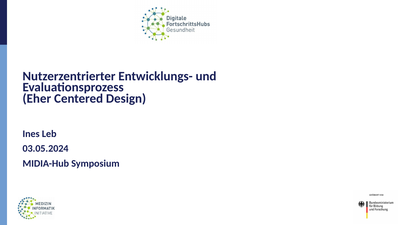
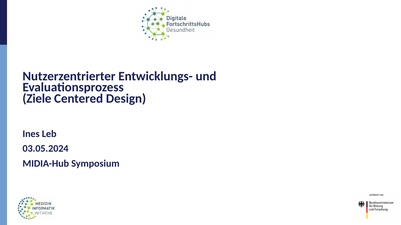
Eher: Eher -> Ziele
